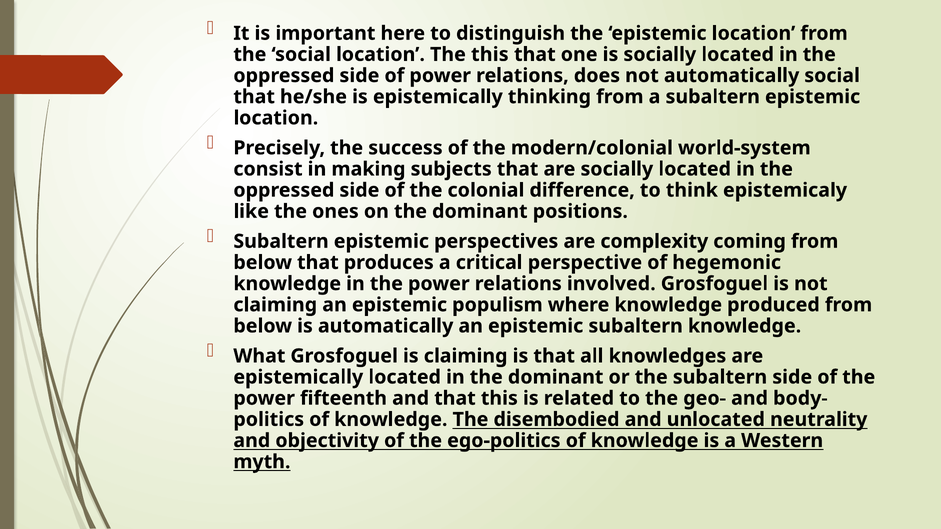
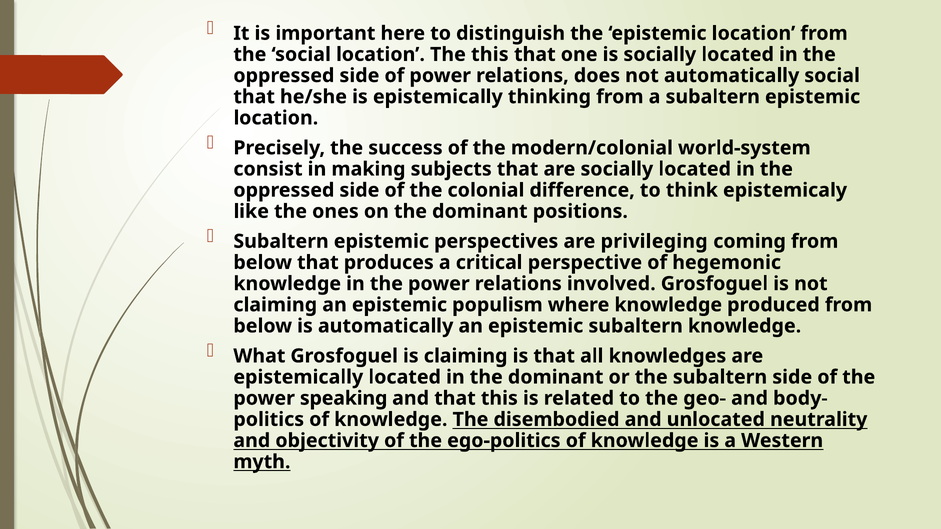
complexity: complexity -> privileging
fifteenth: fifteenth -> speaking
